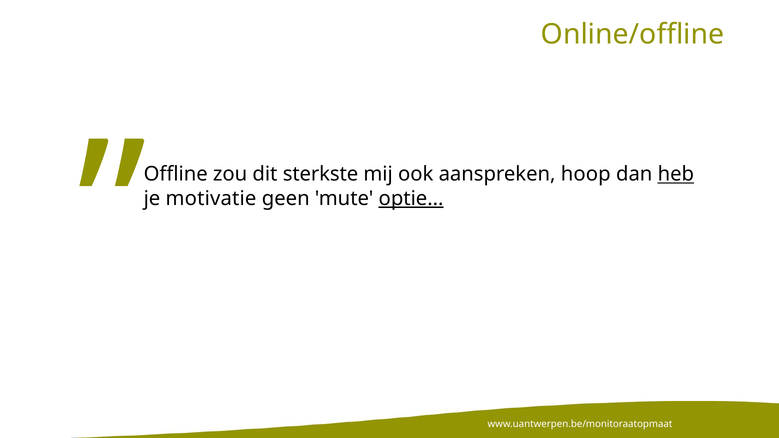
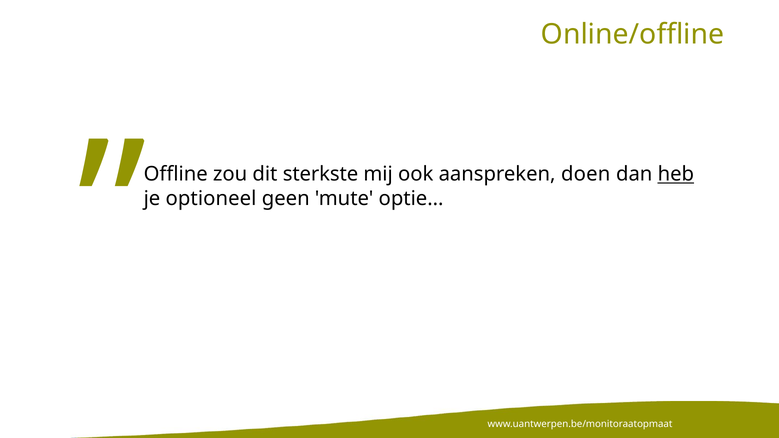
hoop: hoop -> doen
motivatie: motivatie -> optioneel
optie underline: present -> none
